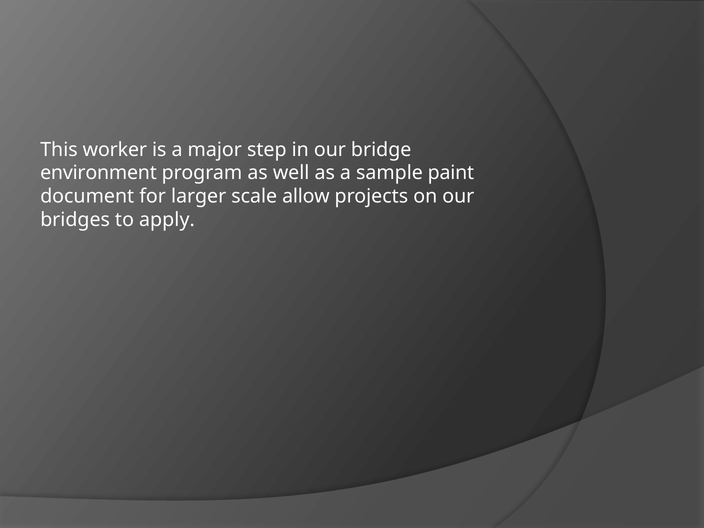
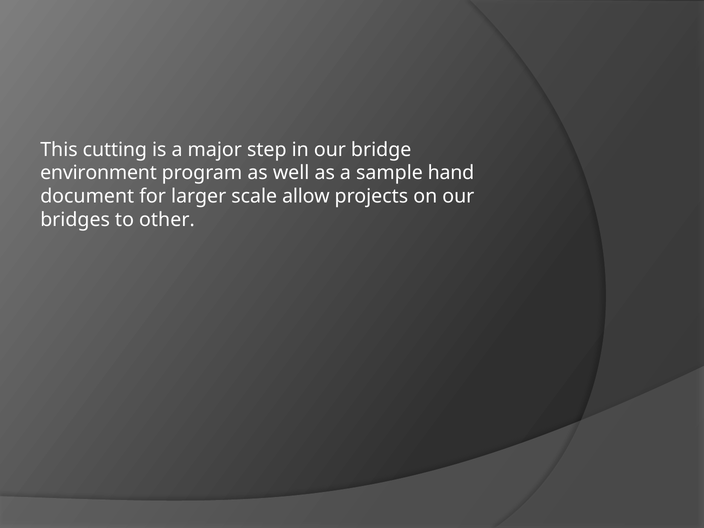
worker: worker -> cutting
paint: paint -> hand
apply: apply -> other
